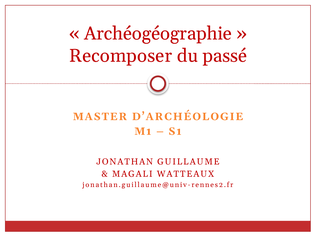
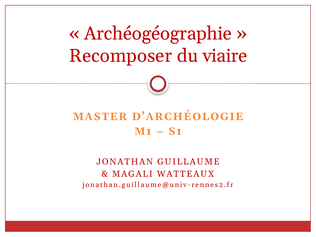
passé: passé -> viaire
